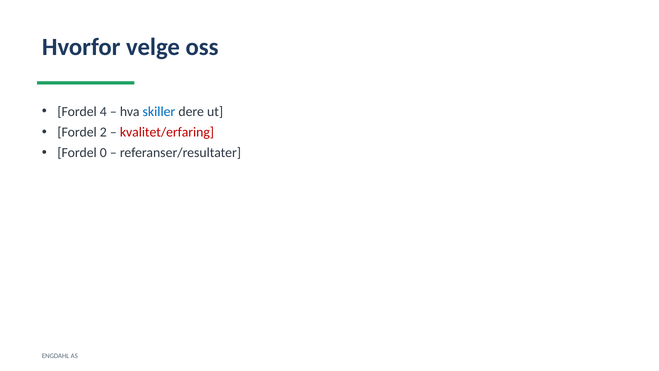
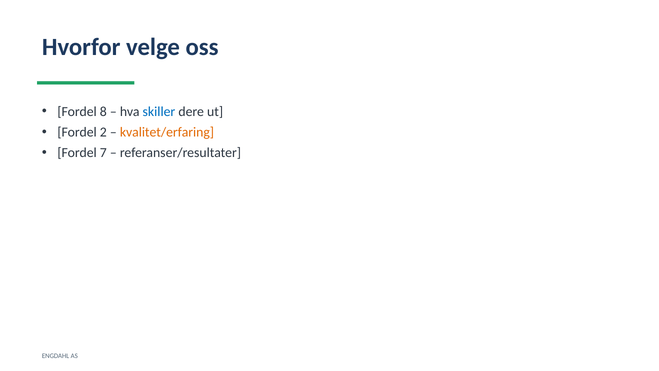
4: 4 -> 8
kvalitet/erfaring colour: red -> orange
0: 0 -> 7
